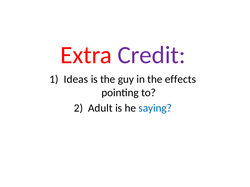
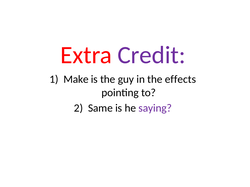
Ideas: Ideas -> Make
Adult: Adult -> Same
saying colour: blue -> purple
